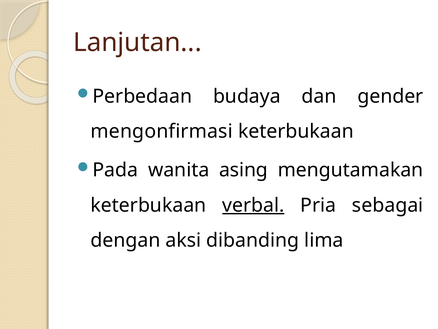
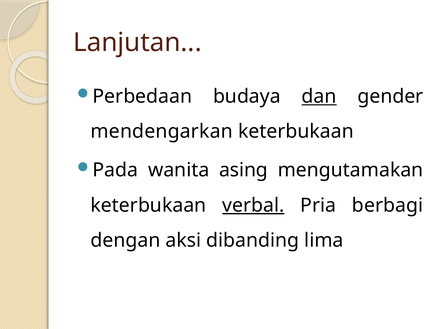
dan underline: none -> present
mengonfirmasi: mengonfirmasi -> mendengarkan
sebagai: sebagai -> berbagi
